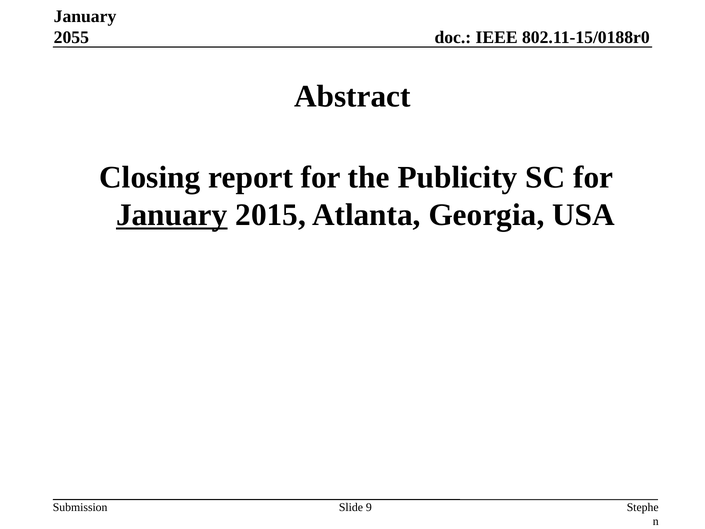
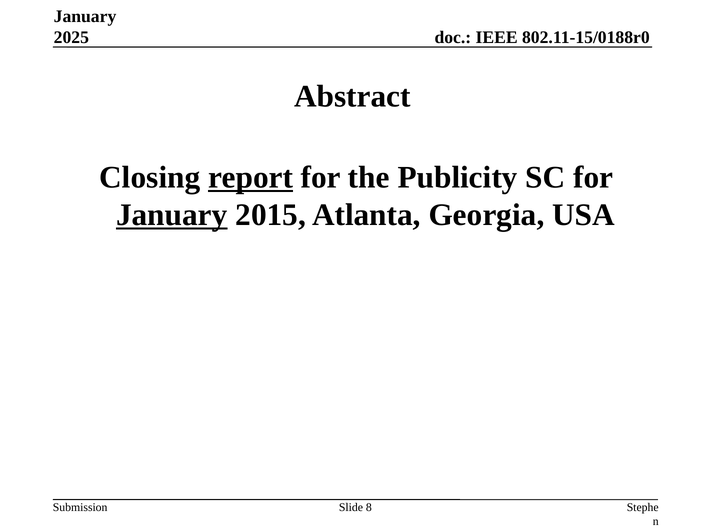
2055: 2055 -> 2025
report underline: none -> present
9: 9 -> 8
